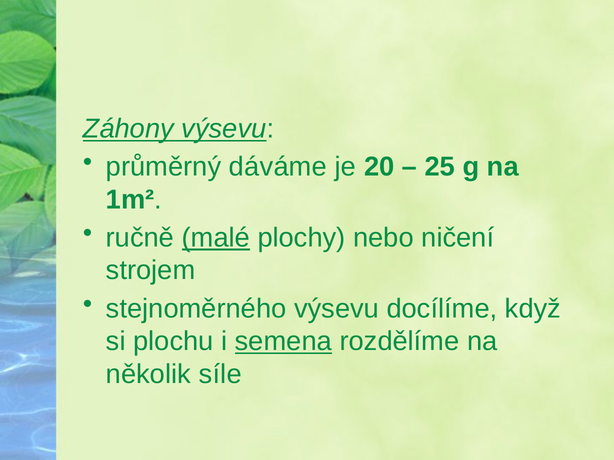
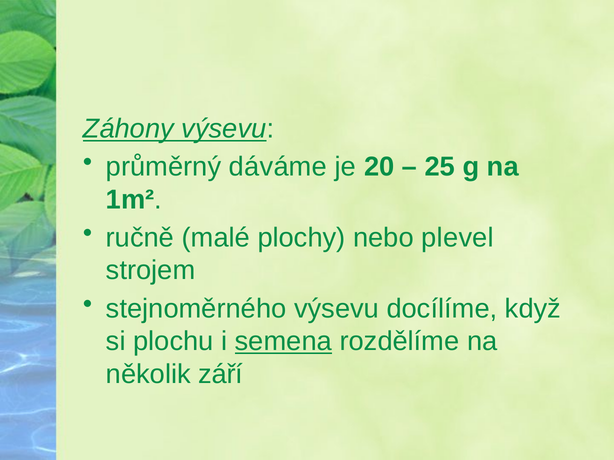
malé underline: present -> none
ničení: ničení -> plevel
síle: síle -> září
